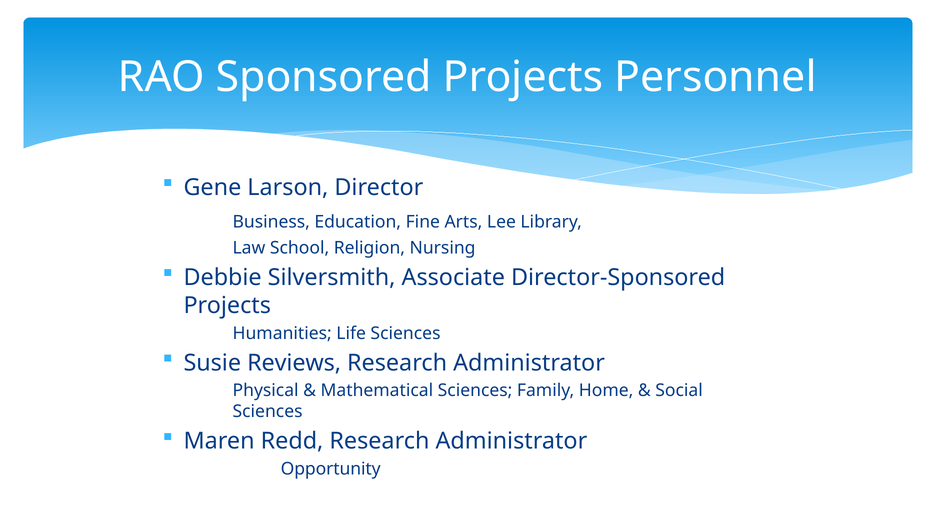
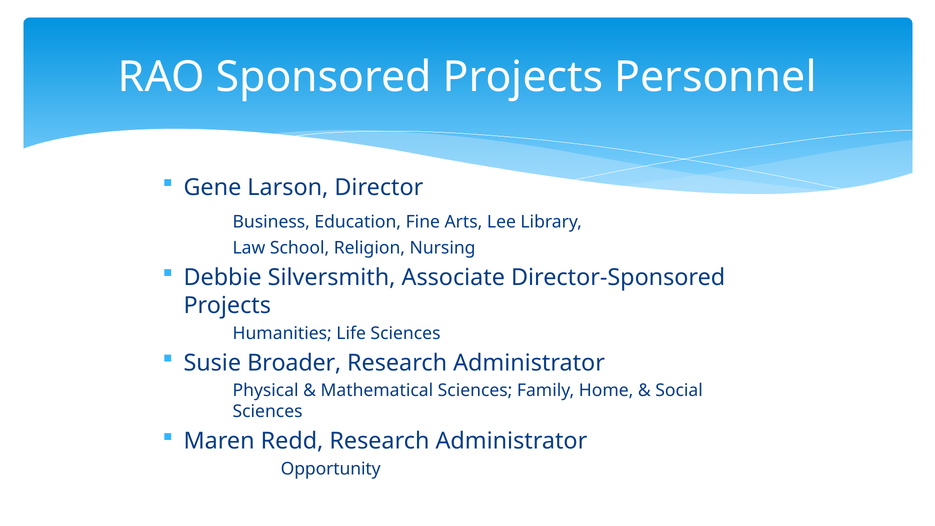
Reviews: Reviews -> Broader
